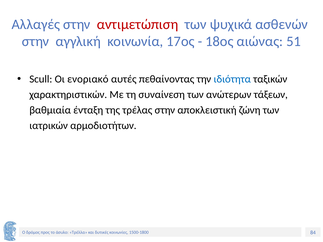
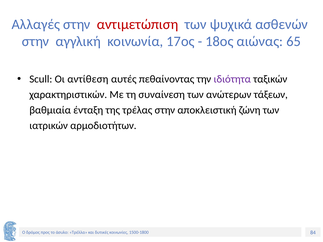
51: 51 -> 65
ενοριακό: ενοριακό -> αντίθεση
ιδιότητα colour: blue -> purple
